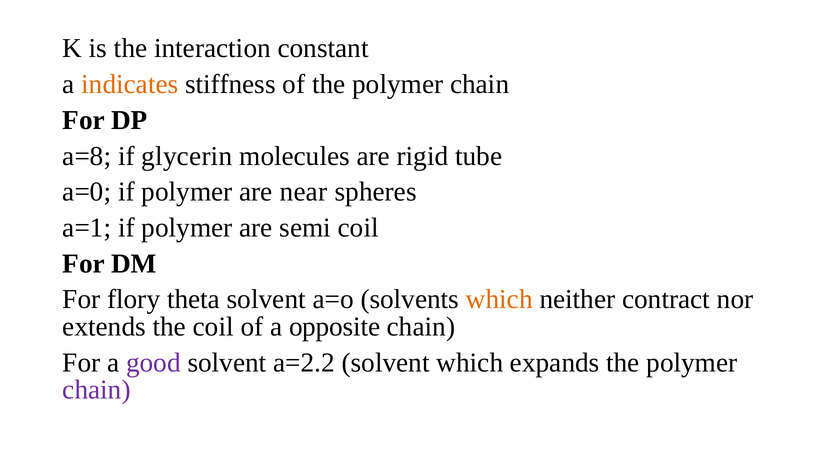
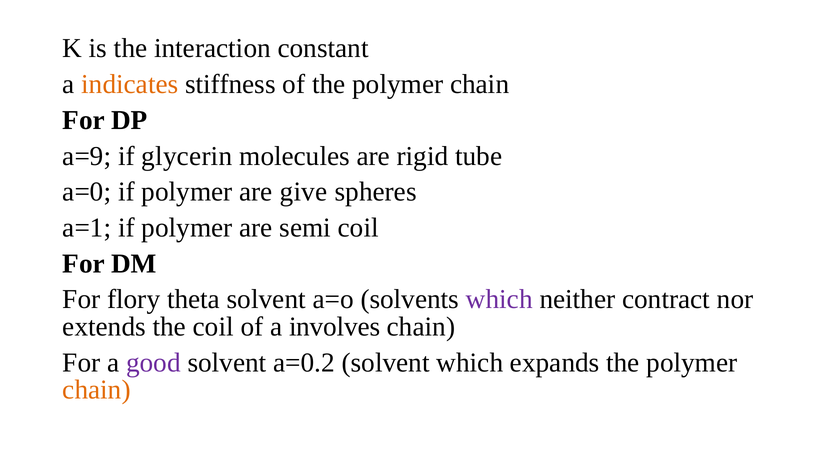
a=8: a=8 -> a=9
near: near -> give
which at (499, 299) colour: orange -> purple
opposite: opposite -> involves
a=2.2: a=2.2 -> a=0.2
chain at (97, 390) colour: purple -> orange
